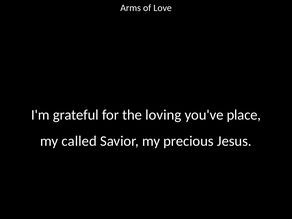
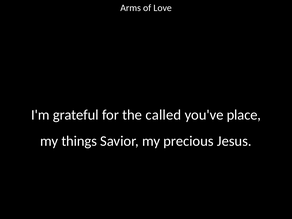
loving: loving -> called
called: called -> things
